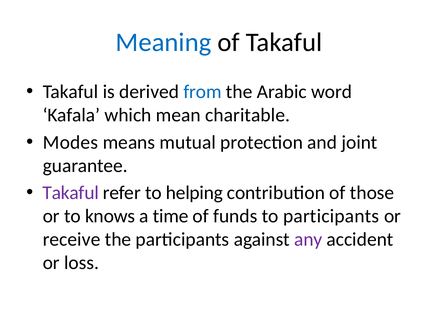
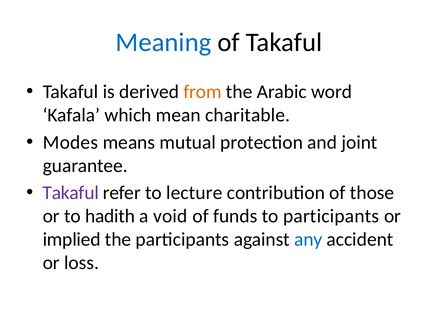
from colour: blue -> orange
helping: helping -> lecture
knows: knows -> hadith
time: time -> void
receive: receive -> implied
any colour: purple -> blue
